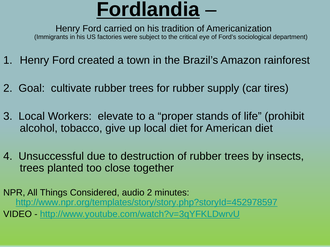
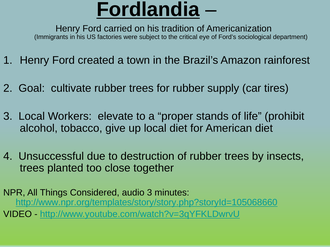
audio 2: 2 -> 3
http://www.npr.org/templates/story/story.php?storyId=452978597: http://www.npr.org/templates/story/story.php?storyId=452978597 -> http://www.npr.org/templates/story/story.php?storyId=105068660
